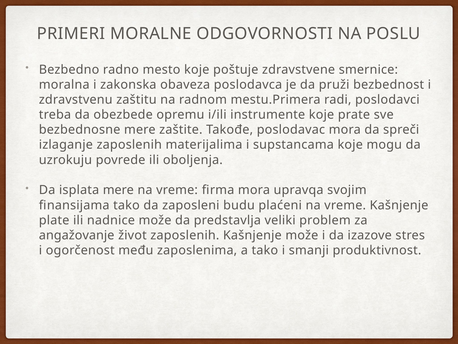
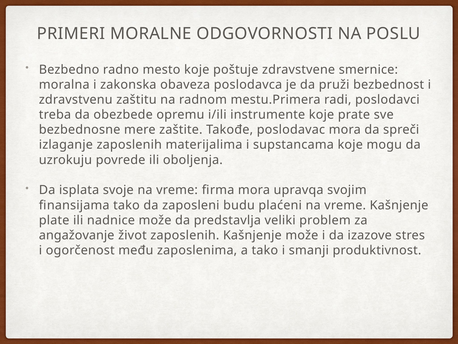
isplata mere: mere -> svoje
